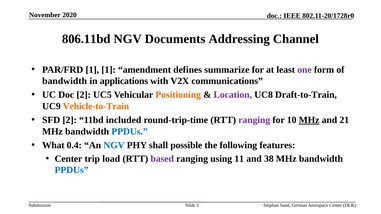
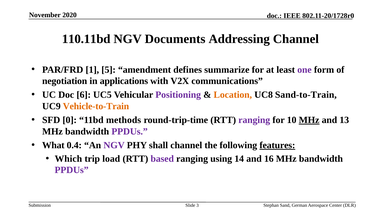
806.11bd: 806.11bd -> 110.11bd
1 1: 1 -> 5
bandwidth at (65, 81): bandwidth -> negotiation
Doc 2: 2 -> 6
Positioning colour: orange -> purple
Location colour: purple -> orange
Draft-to-Train: Draft-to-Train -> Sand-to-Train
SFD 2: 2 -> 0
included: included -> methods
21: 21 -> 13
PPDUs at (130, 132) colour: blue -> purple
NGV at (114, 145) colour: blue -> purple
shall possible: possible -> channel
features underline: none -> present
Center at (68, 159): Center -> Which
11: 11 -> 14
38: 38 -> 16
PPDUs at (72, 170) colour: blue -> purple
